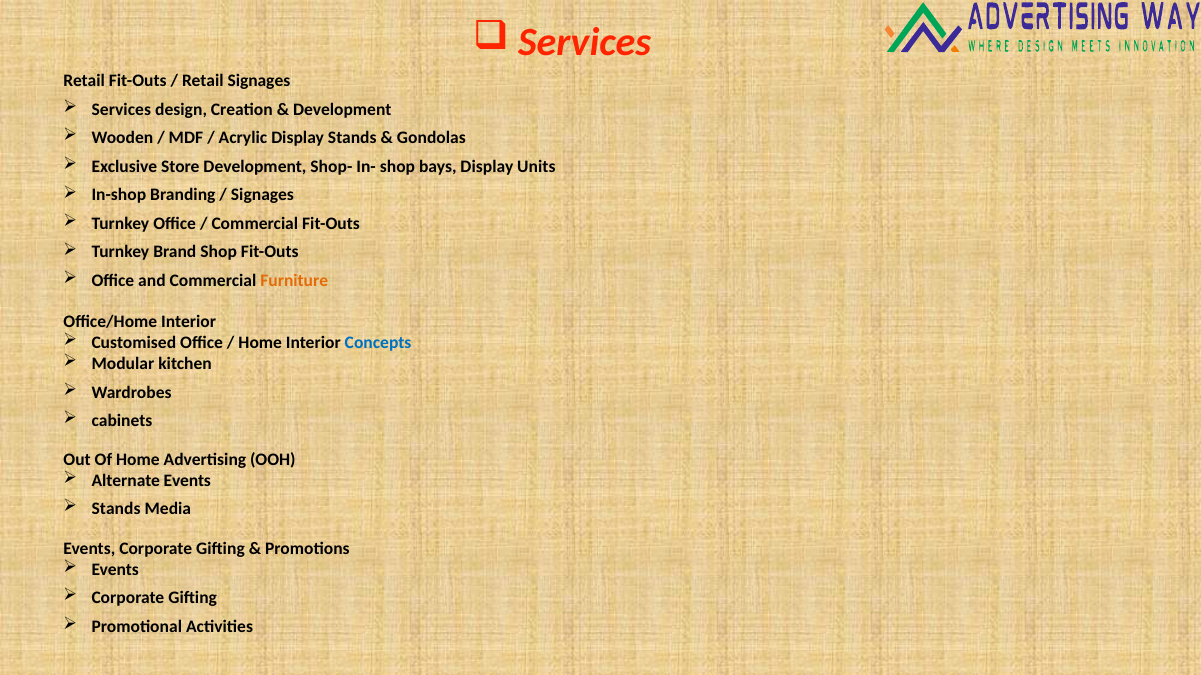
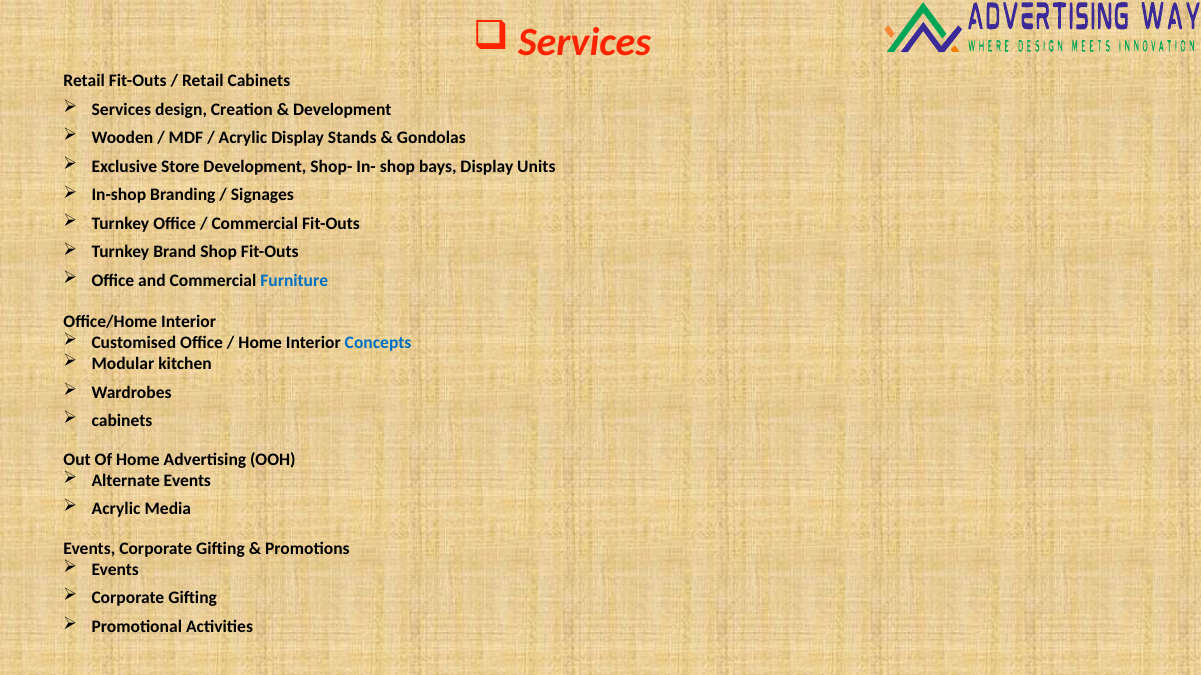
Retail Signages: Signages -> Cabinets
Furniture colour: orange -> blue
Stands at (116, 509): Stands -> Acrylic
